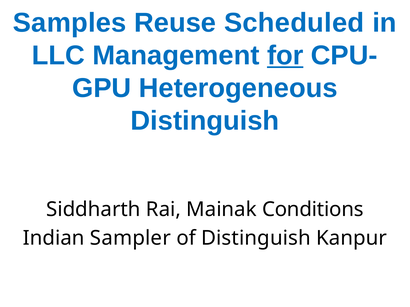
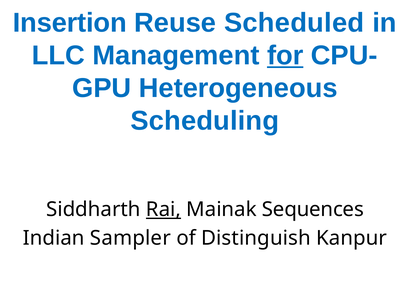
Samples: Samples -> Insertion
Distinguish at (205, 121): Distinguish -> Scheduling
Rai underline: none -> present
Conditions: Conditions -> Sequences
